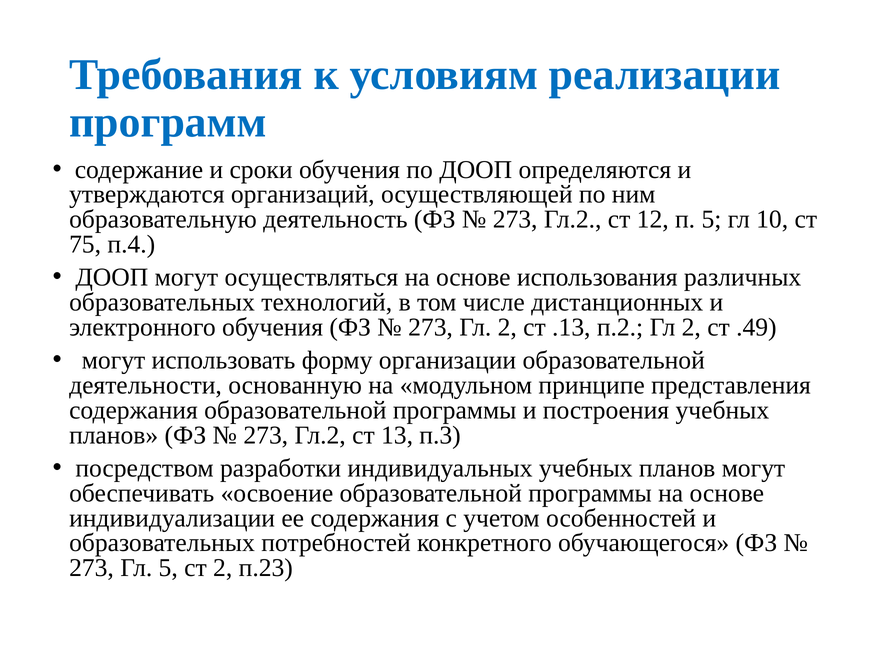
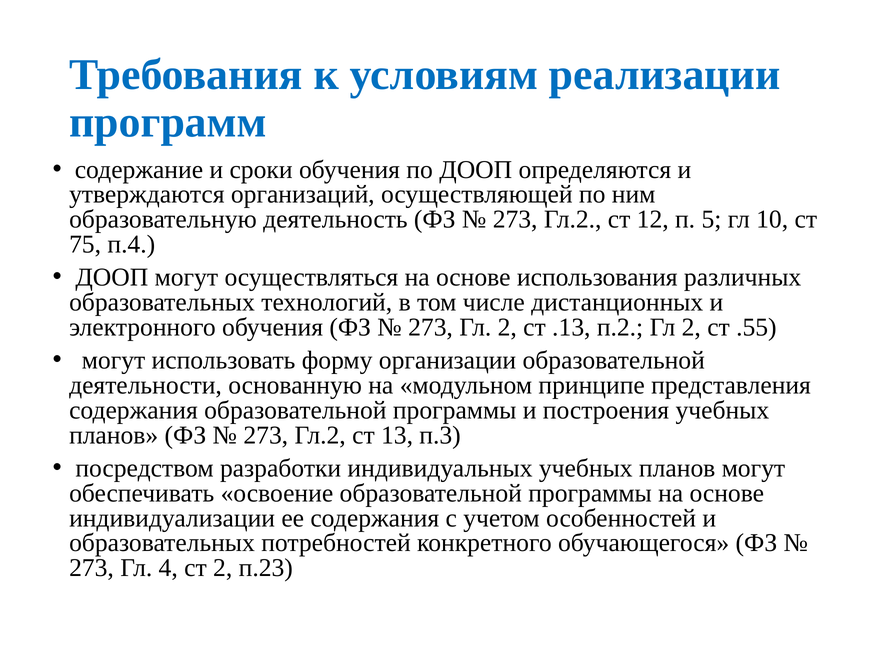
.49: .49 -> .55
Гл 5: 5 -> 4
